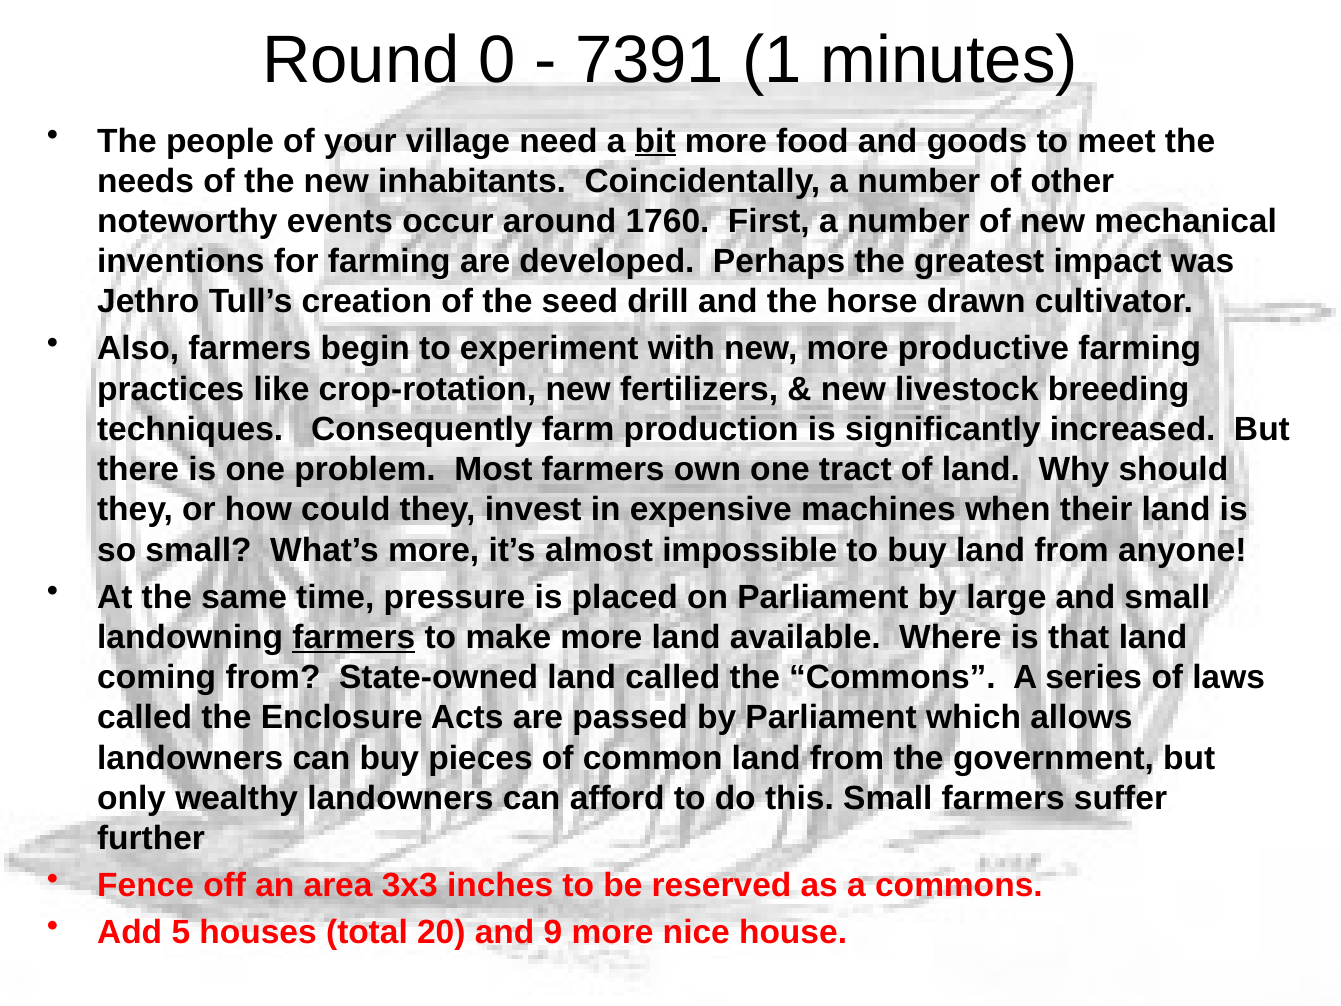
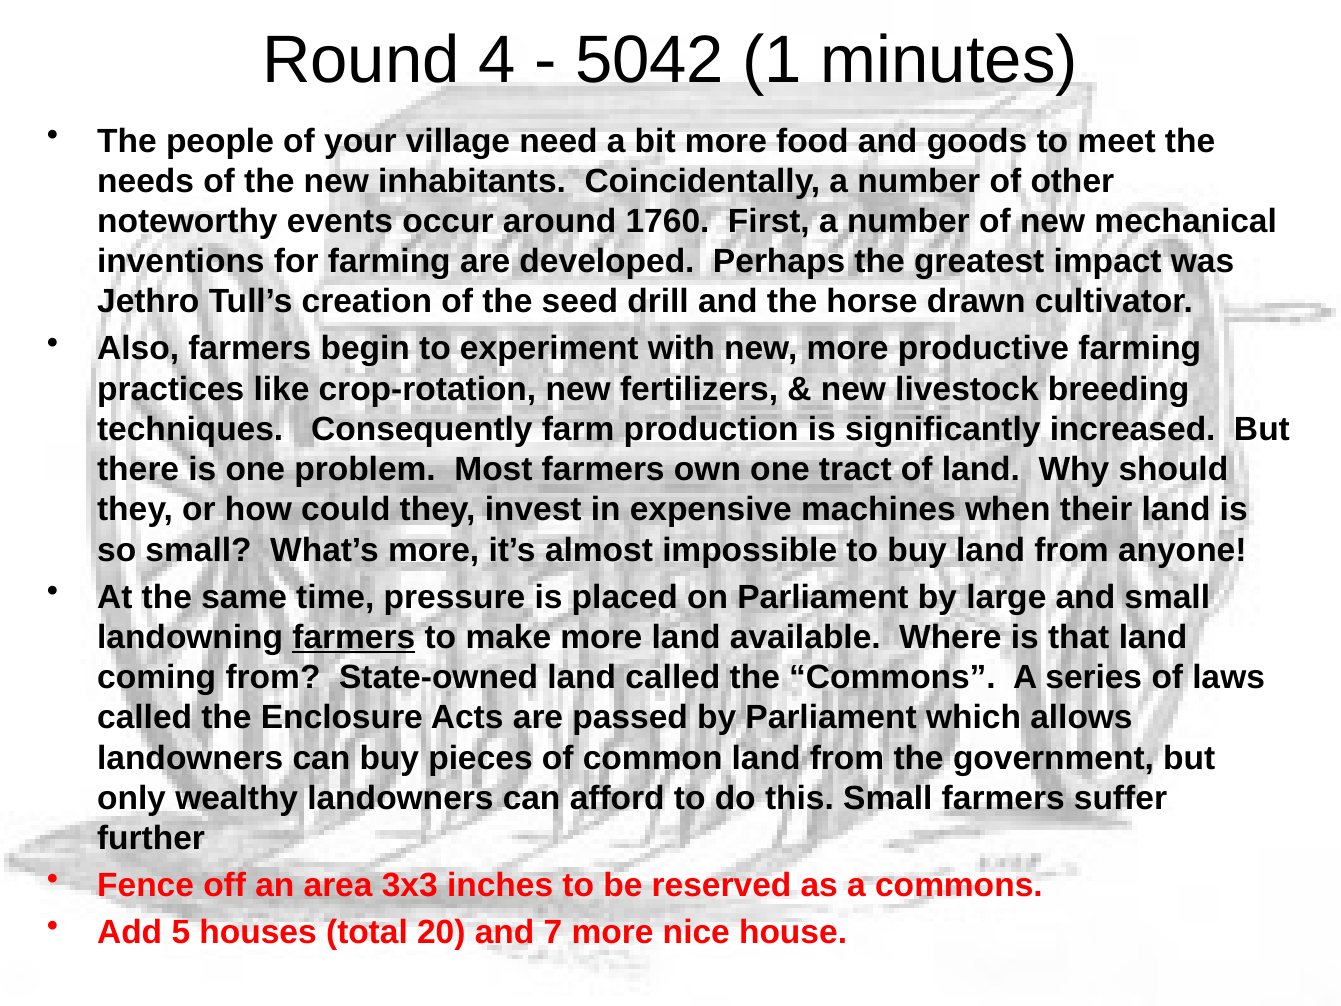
0: 0 -> 4
7391: 7391 -> 5042
bit underline: present -> none
9: 9 -> 7
